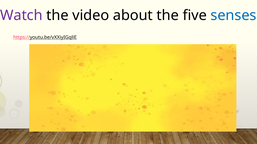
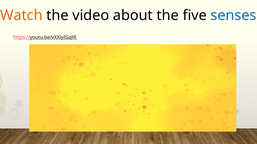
Watch colour: purple -> orange
